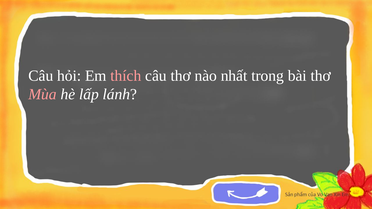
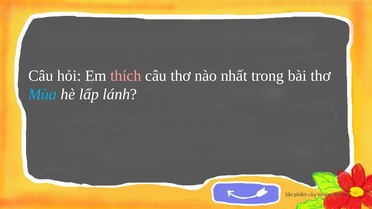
Mùa colour: pink -> light blue
